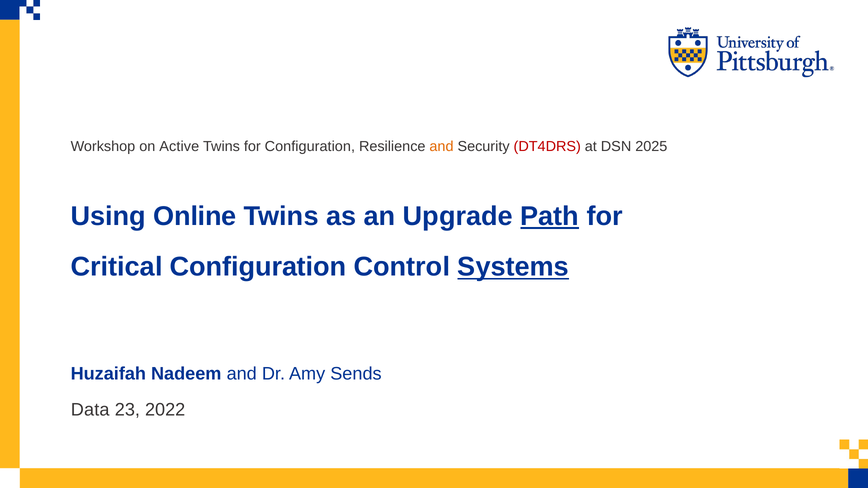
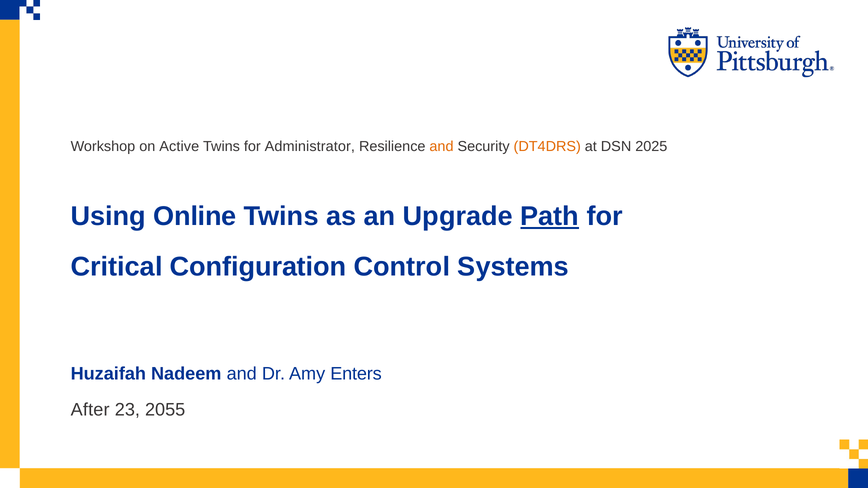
for Configuration: Configuration -> Administrator
DT4DRS colour: red -> orange
Systems underline: present -> none
Sends: Sends -> Enters
Data: Data -> After
2022: 2022 -> 2055
